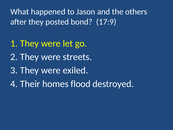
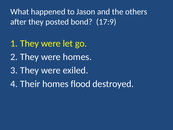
were streets: streets -> homes
